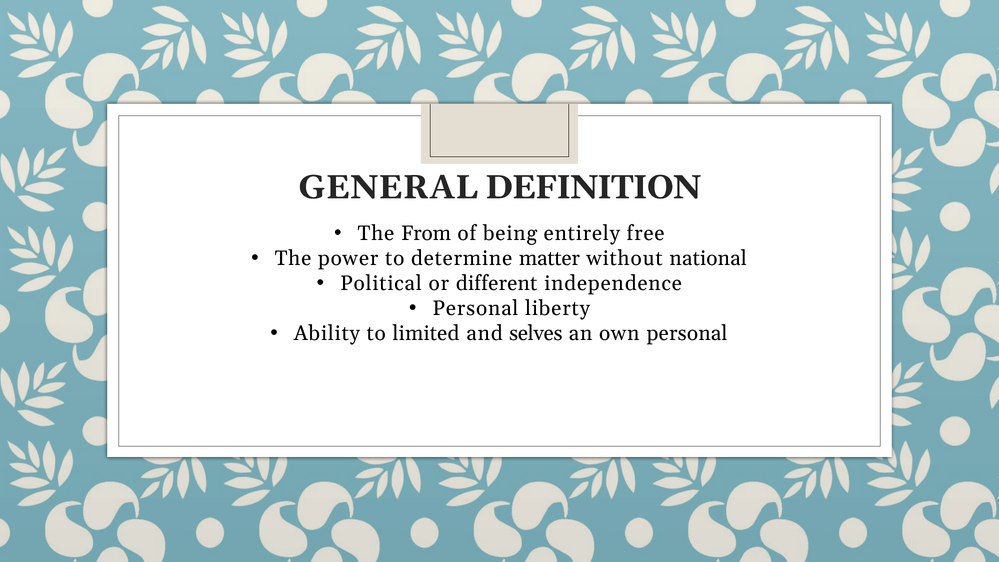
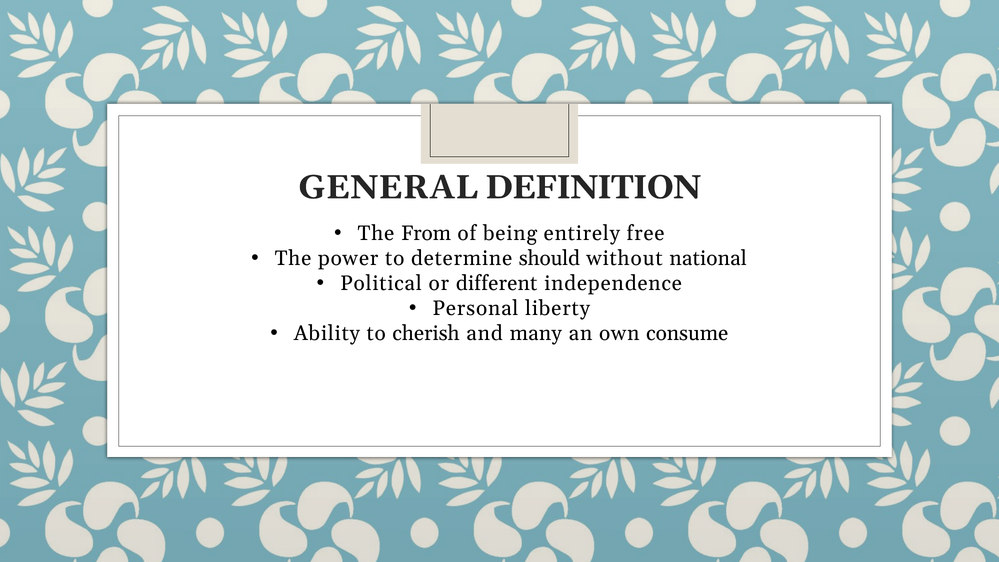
matter: matter -> should
limited: limited -> cherish
selves: selves -> many
own personal: personal -> consume
